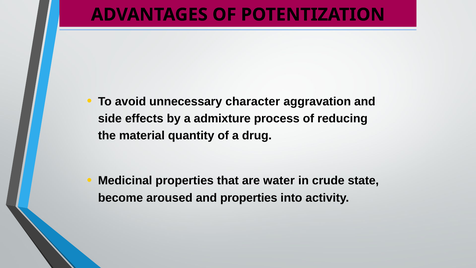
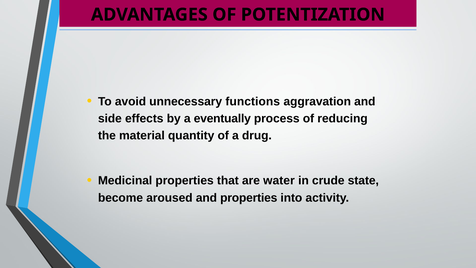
character: character -> functions
admixture: admixture -> eventually
